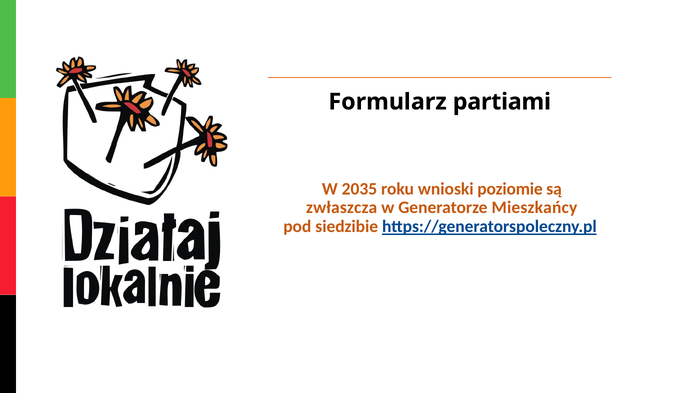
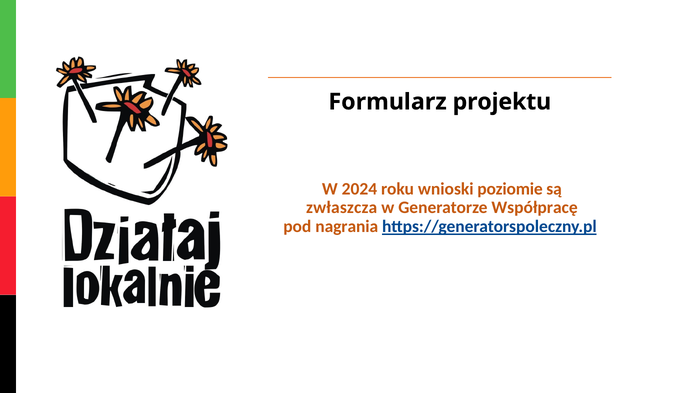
partiami: partiami -> projektu
2035: 2035 -> 2024
Mieszkańcy: Mieszkańcy -> Współpracę
siedzibie: siedzibie -> nagrania
